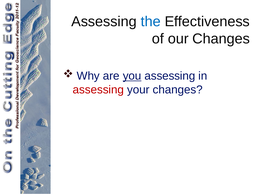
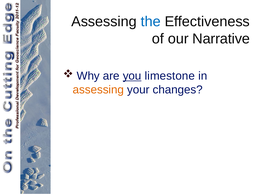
our Changes: Changes -> Narrative
you assessing: assessing -> limestone
assessing at (98, 90) colour: red -> orange
